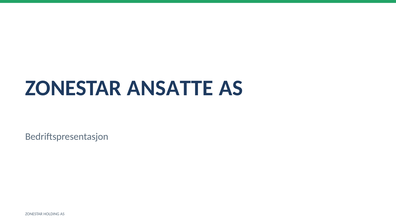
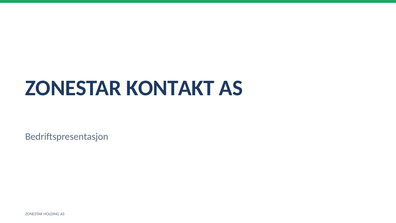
ANSATTE: ANSATTE -> KONTAKT
